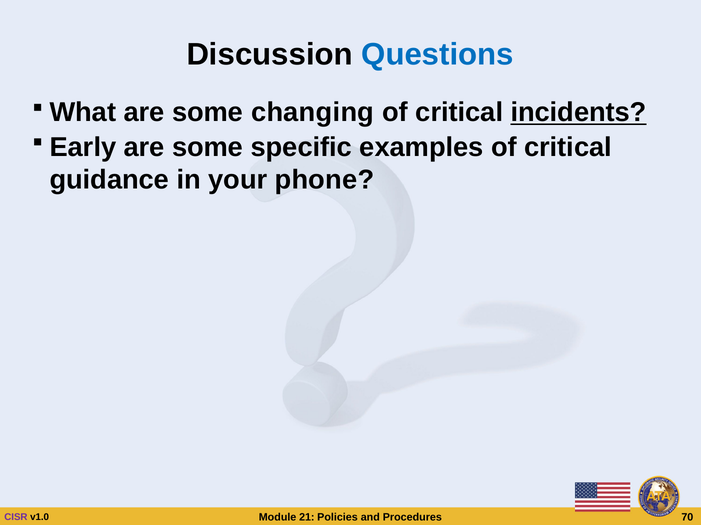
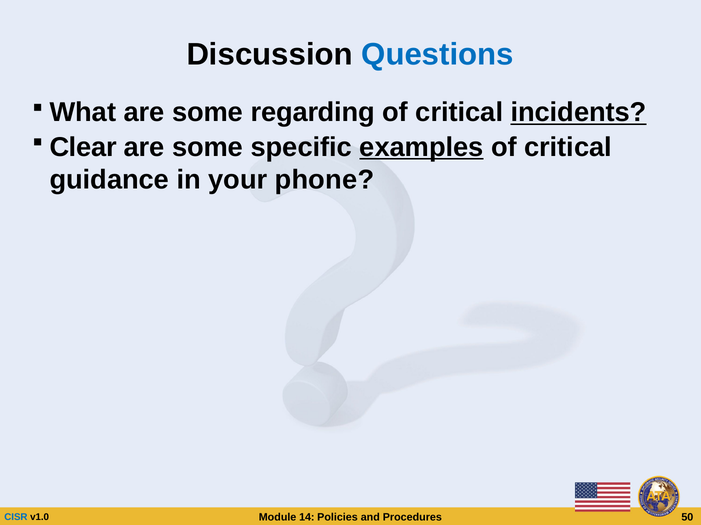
changing: changing -> regarding
Early: Early -> Clear
examples underline: none -> present
21: 21 -> 14
CISR colour: purple -> blue
70: 70 -> 50
